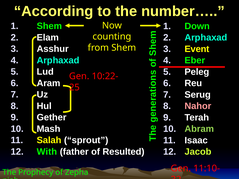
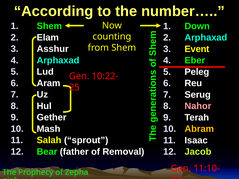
Abram colour: light green -> yellow
With: With -> Bear
Resulted: Resulted -> Removal
